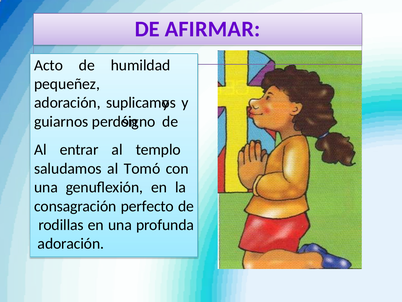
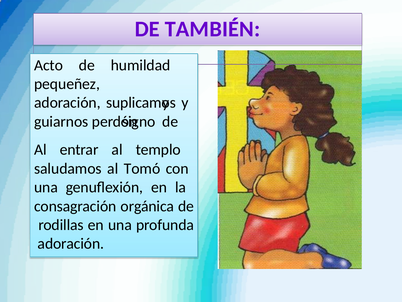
AFIRMAR: AFIRMAR -> TAMBIÉN
perfecto: perfecto -> orgánica
